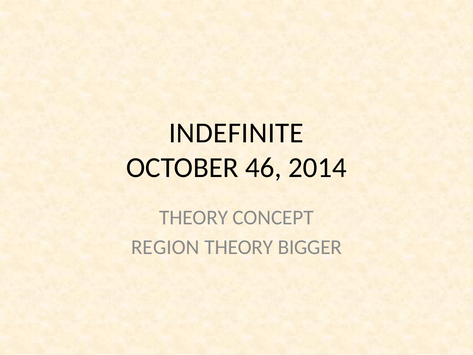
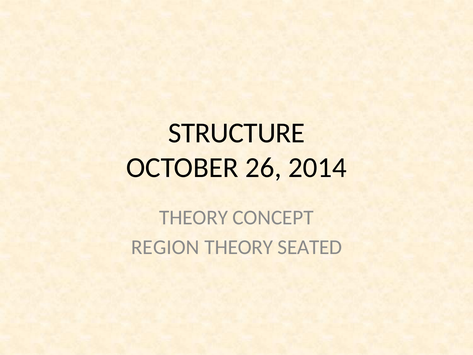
INDEFINITE: INDEFINITE -> STRUCTURE
46: 46 -> 26
BIGGER: BIGGER -> SEATED
